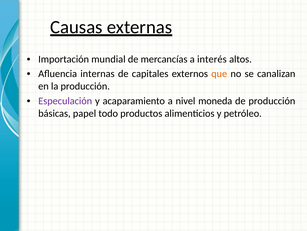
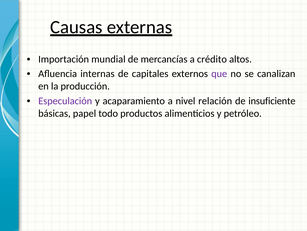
interés: interés -> crédito
que colour: orange -> purple
moneda: moneda -> relación
de producción: producción -> insuficiente
